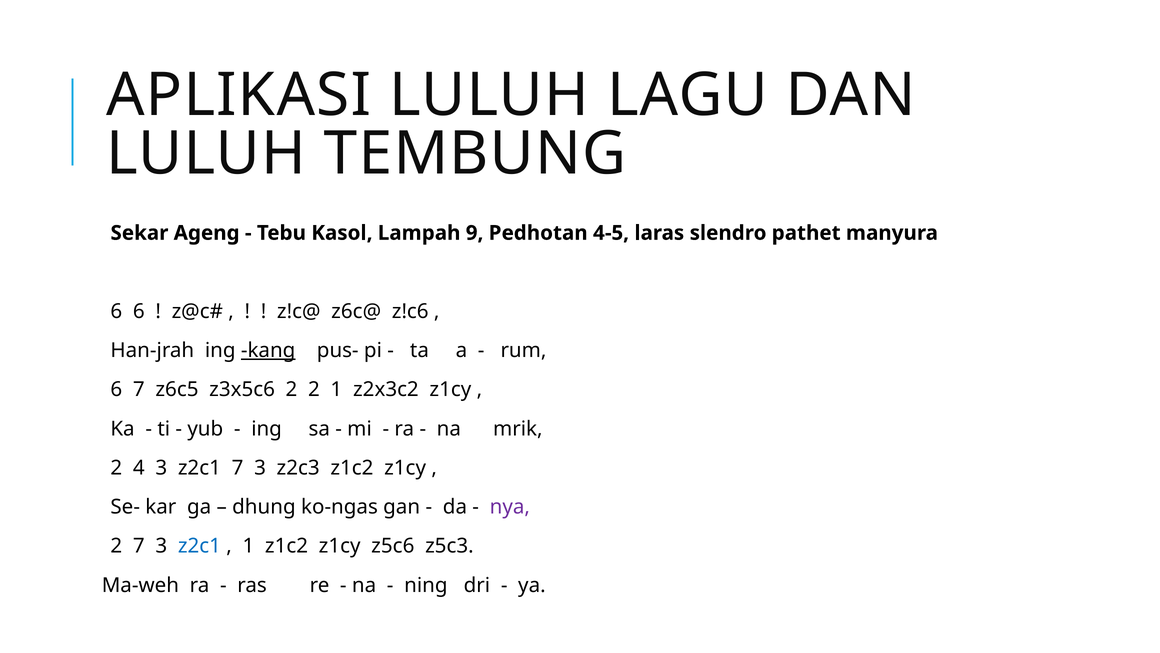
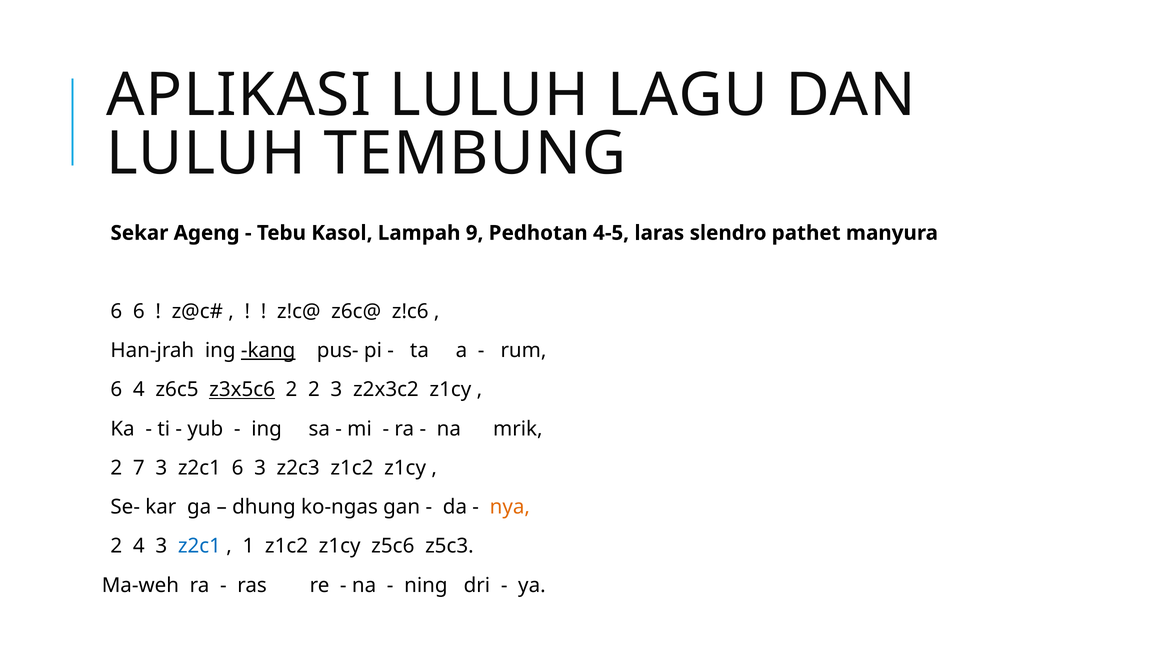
6 7: 7 -> 4
z3x5c6 underline: none -> present
2 1: 1 -> 3
4: 4 -> 7
z2c1 7: 7 -> 6
nya colour: purple -> orange
2 7: 7 -> 4
